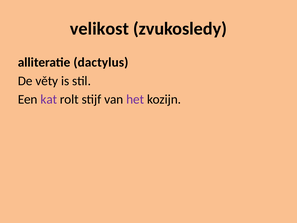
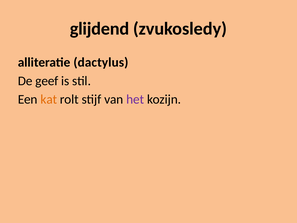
velikost: velikost -> glijdend
věty: věty -> geef
kat colour: purple -> orange
